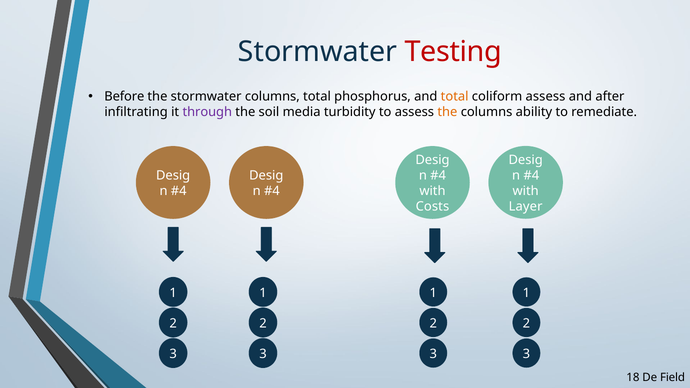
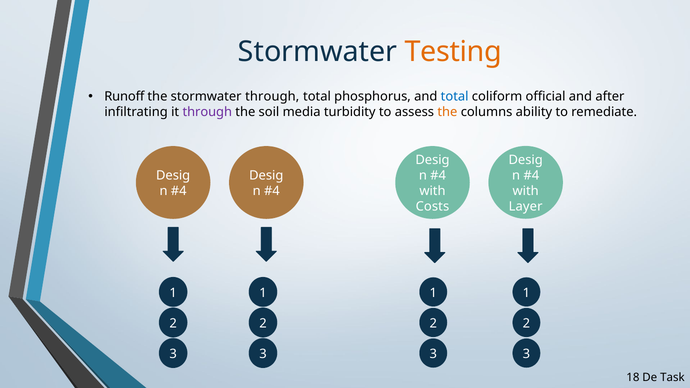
Testing colour: red -> orange
Before: Before -> Runoff
stormwater columns: columns -> through
total at (455, 97) colour: orange -> blue
coliform assess: assess -> official
Field: Field -> Task
